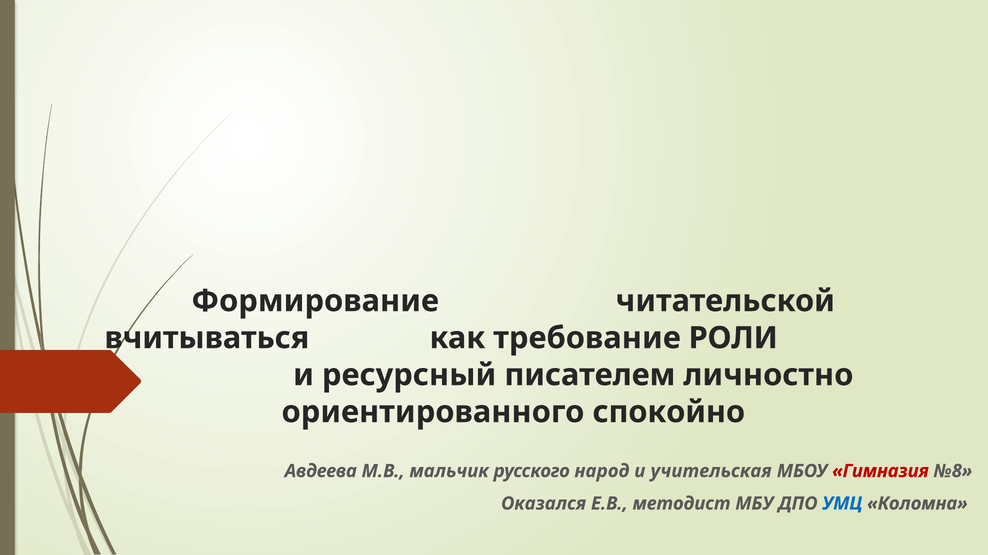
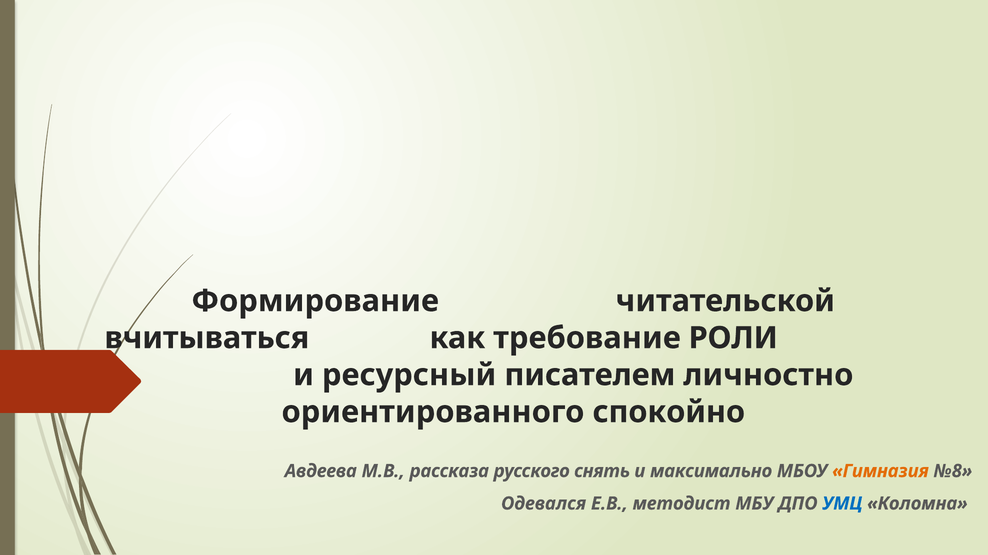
мальчик: мальчик -> рассказа
народ: народ -> снять
учительская: учительская -> максимально
Гимназия colour: red -> orange
Оказался: Оказался -> Одевался
